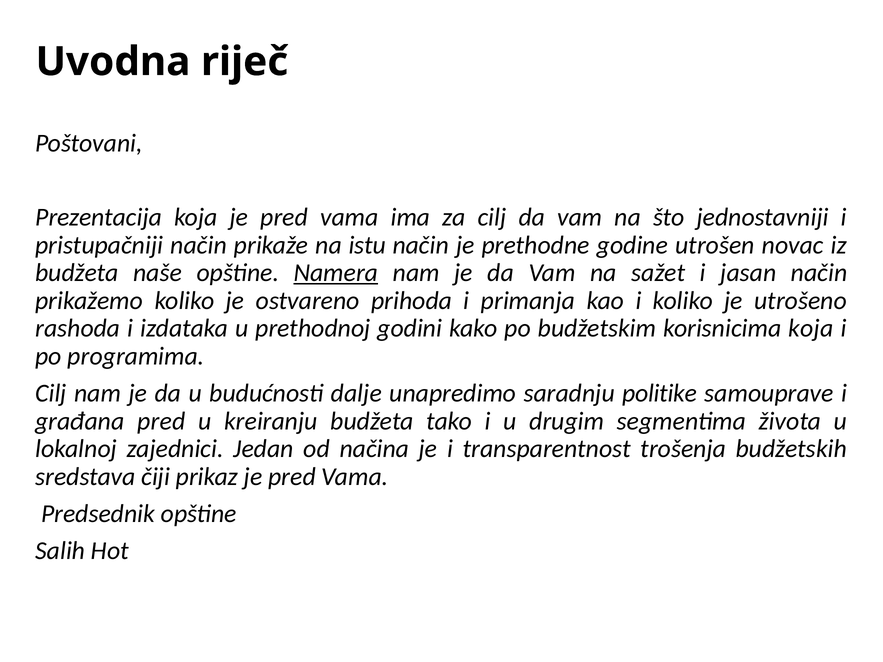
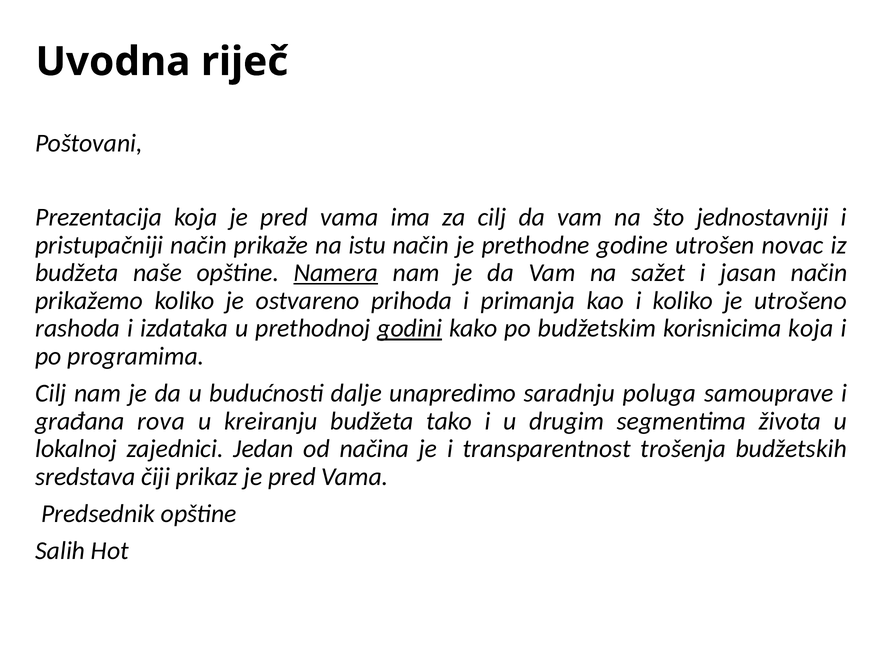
godini underline: none -> present
politike: politike -> poluga
građana pred: pred -> rova
